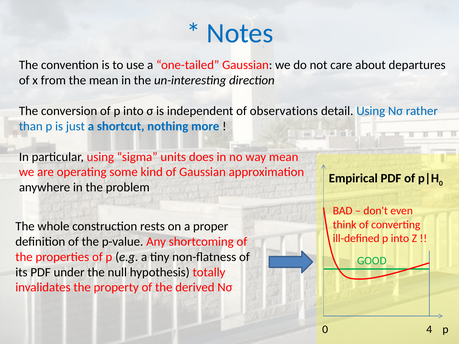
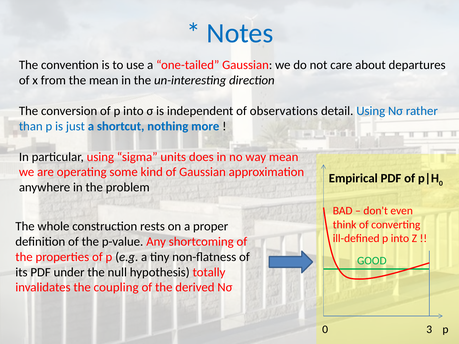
property: property -> coupling
4: 4 -> 3
